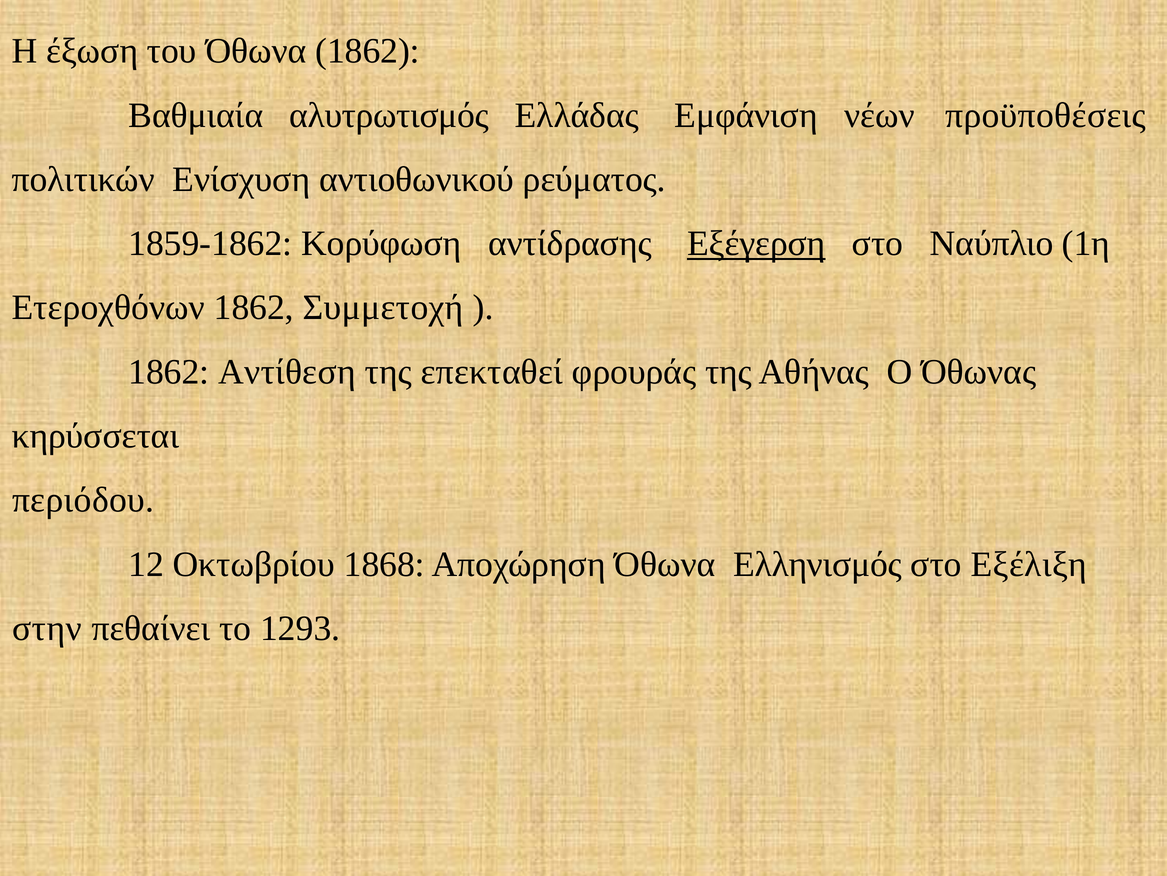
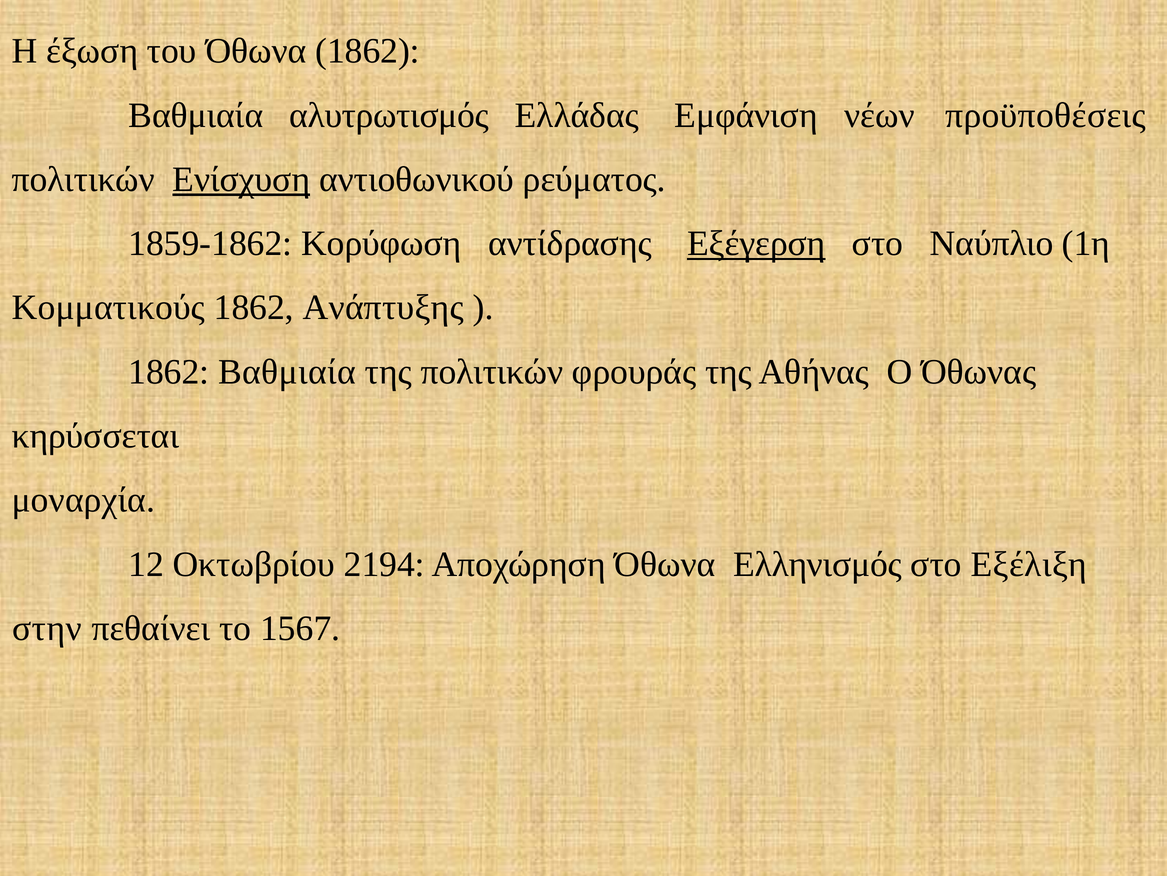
Ενίσχυση underline: none -> present
Ετεροχθόνων: Ετεροχθόνων -> Κομματικούς
Συμμετοχή: Συμμετοχή -> Ανάπτυξης
1862 Αντίθεση: Αντίθεση -> Βαθμιαία
της επεκταθεί: επεκταθεί -> πολιτικών
περιόδου: περιόδου -> μοναρχία
1868: 1868 -> 2194
1293: 1293 -> 1567
